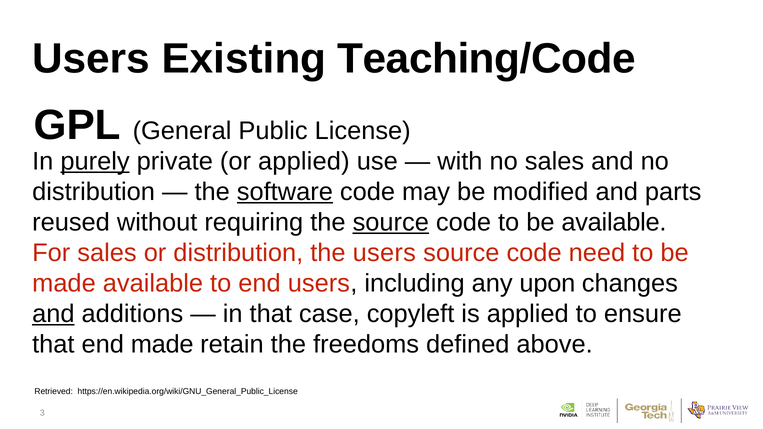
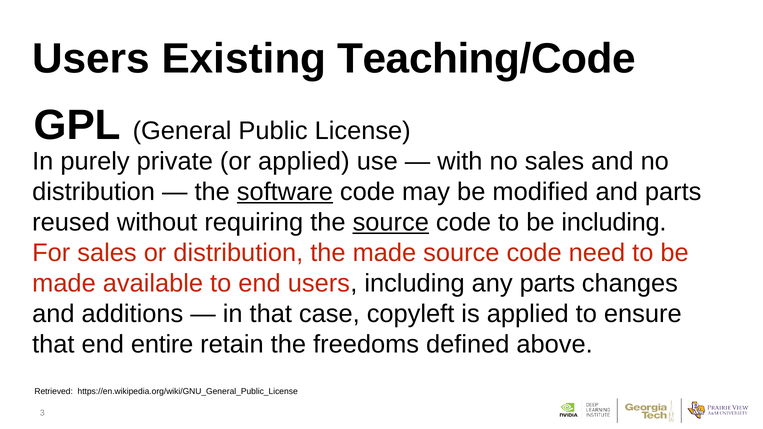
purely underline: present -> none
be available: available -> including
the users: users -> made
any upon: upon -> parts
and at (53, 314) underline: present -> none
end made: made -> entire
